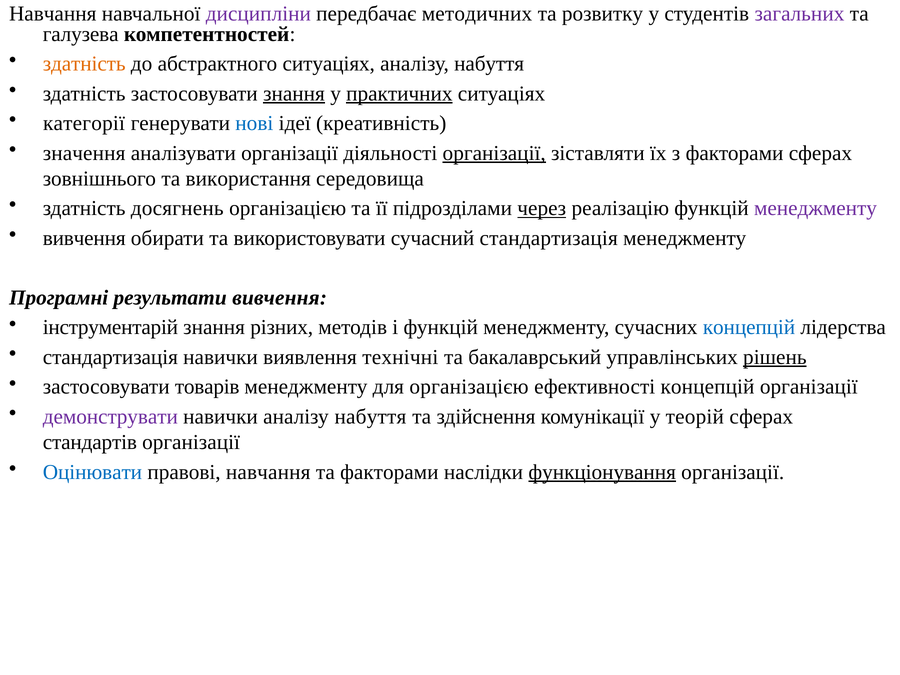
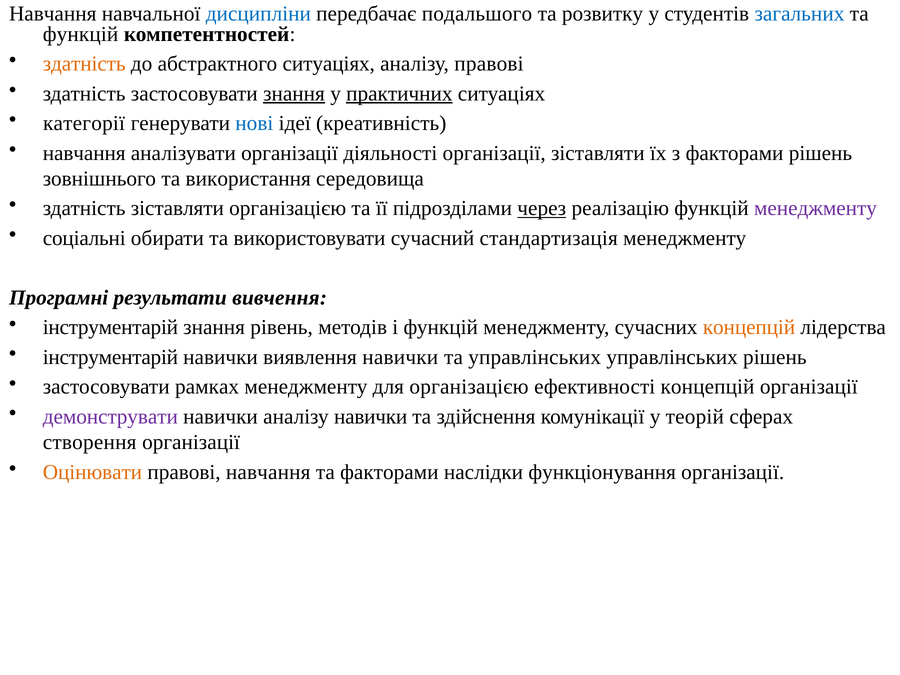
дисципліни colour: purple -> blue
методичних: методичних -> подальшого
загальних colour: purple -> blue
галузева at (81, 34): галузева -> функцій
набуття at (489, 64): набуття -> правові
значення at (84, 153): значення -> навчання
організації at (494, 153) underline: present -> none
факторами сферах: сферах -> рішень
здатність досягнень: досягнень -> зіставляти
вивчення at (84, 238): вивчення -> соціальні
різних: різних -> рівень
концепцій at (749, 327) colour: blue -> orange
стандартизація at (110, 357): стандартизація -> інструментарій
виявлення технічні: технічні -> навички
та бакалаврський: бакалаврський -> управлінських
рішень at (775, 357) underline: present -> none
товарів: товарів -> рамках
навички аналізу набуття: набуття -> навички
стандартів: стандартів -> створення
Оцінювати colour: blue -> orange
функціонування underline: present -> none
